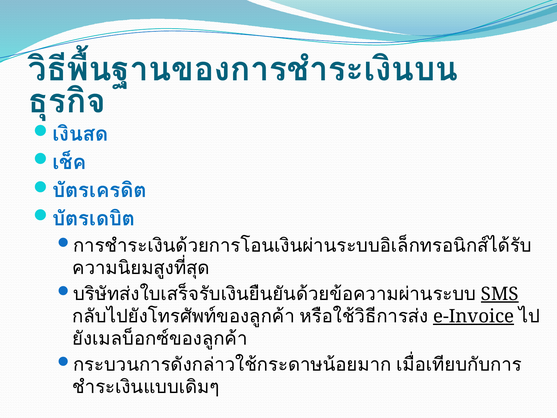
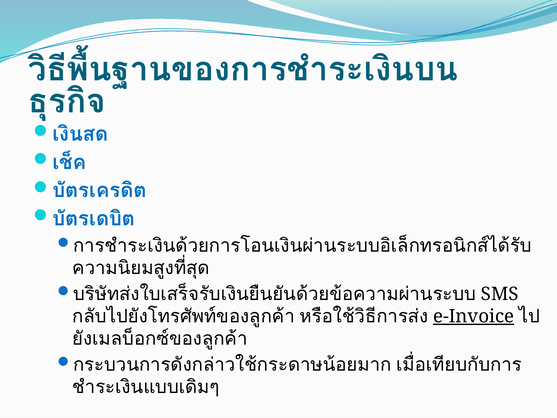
SMS underline: present -> none
